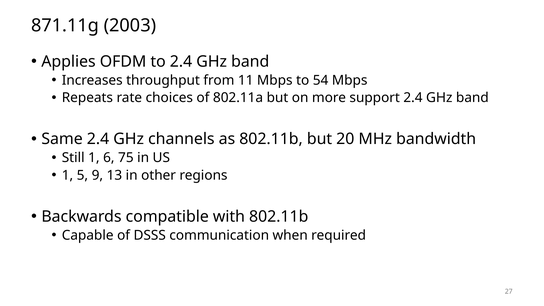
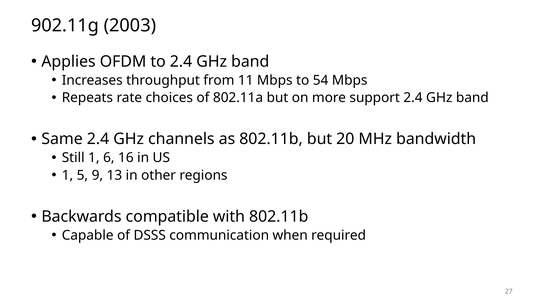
871.11g: 871.11g -> 902.11g
75: 75 -> 16
